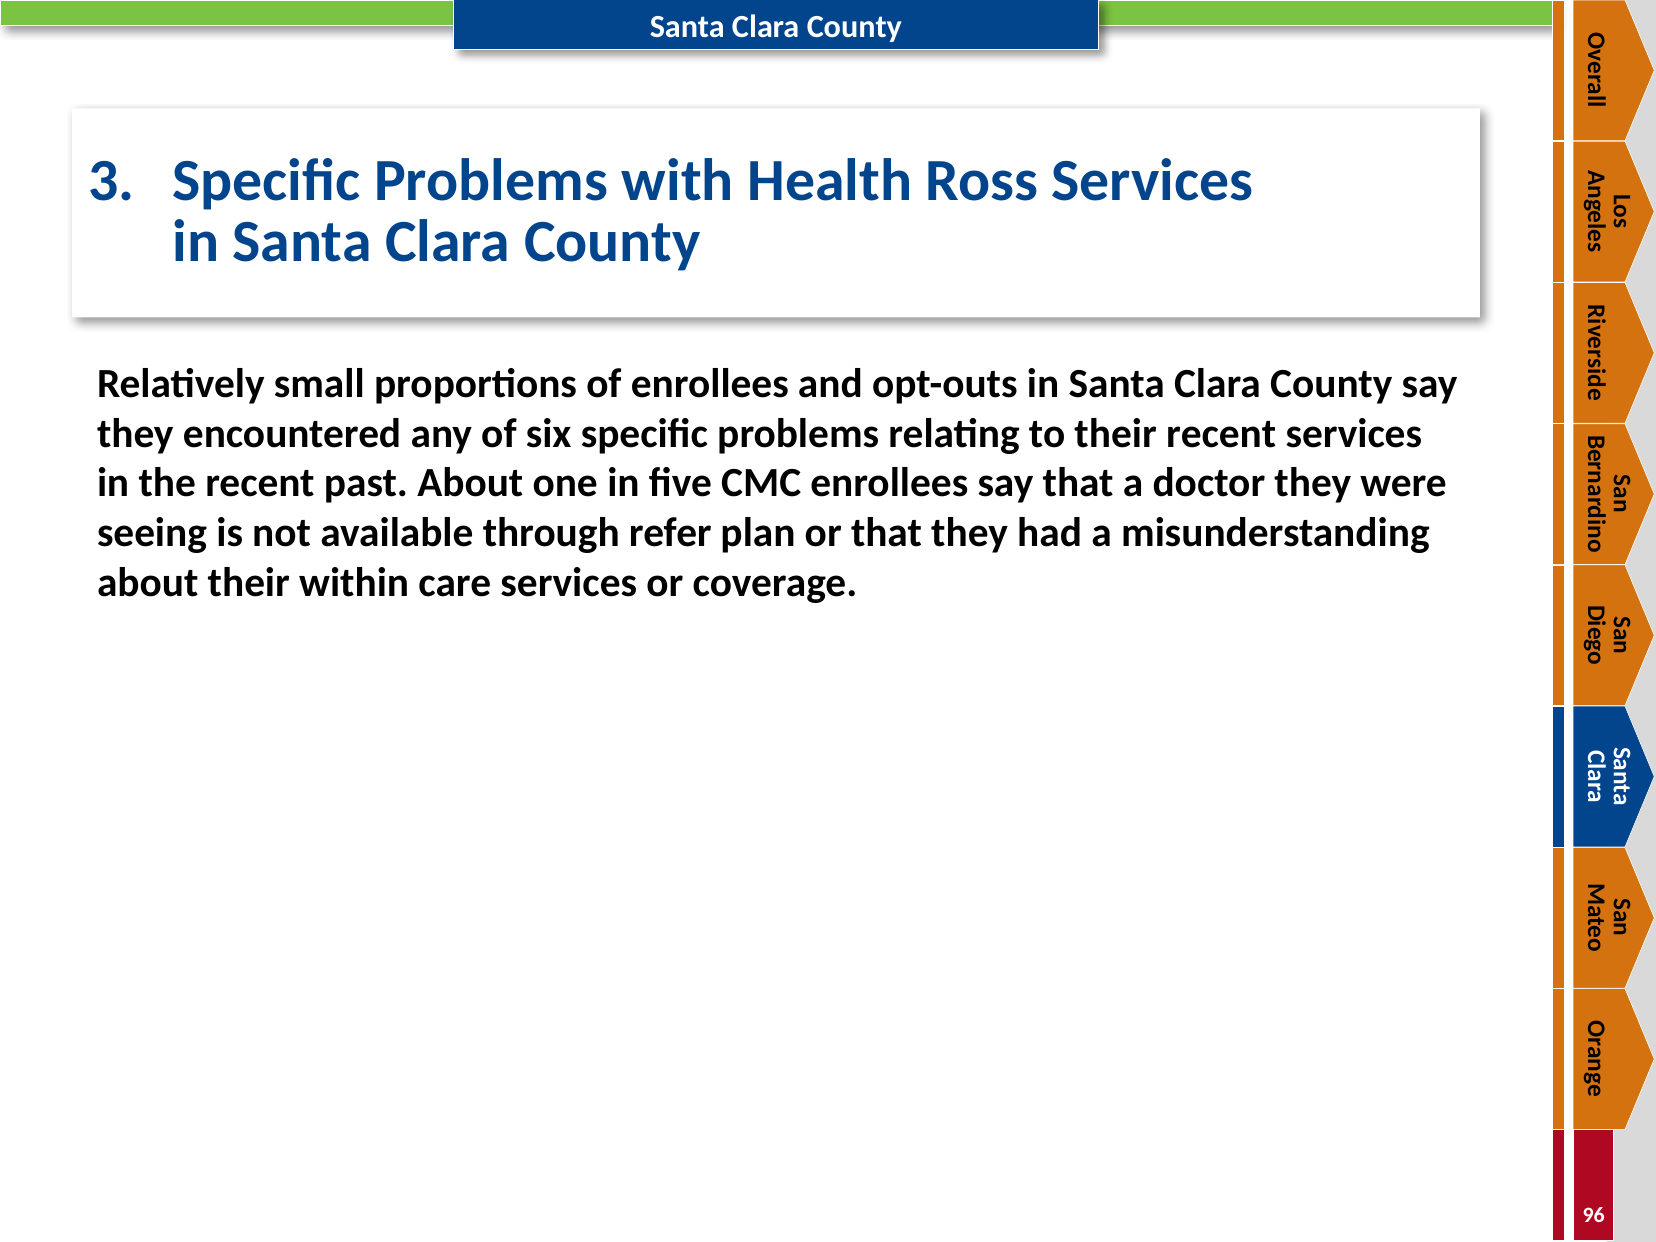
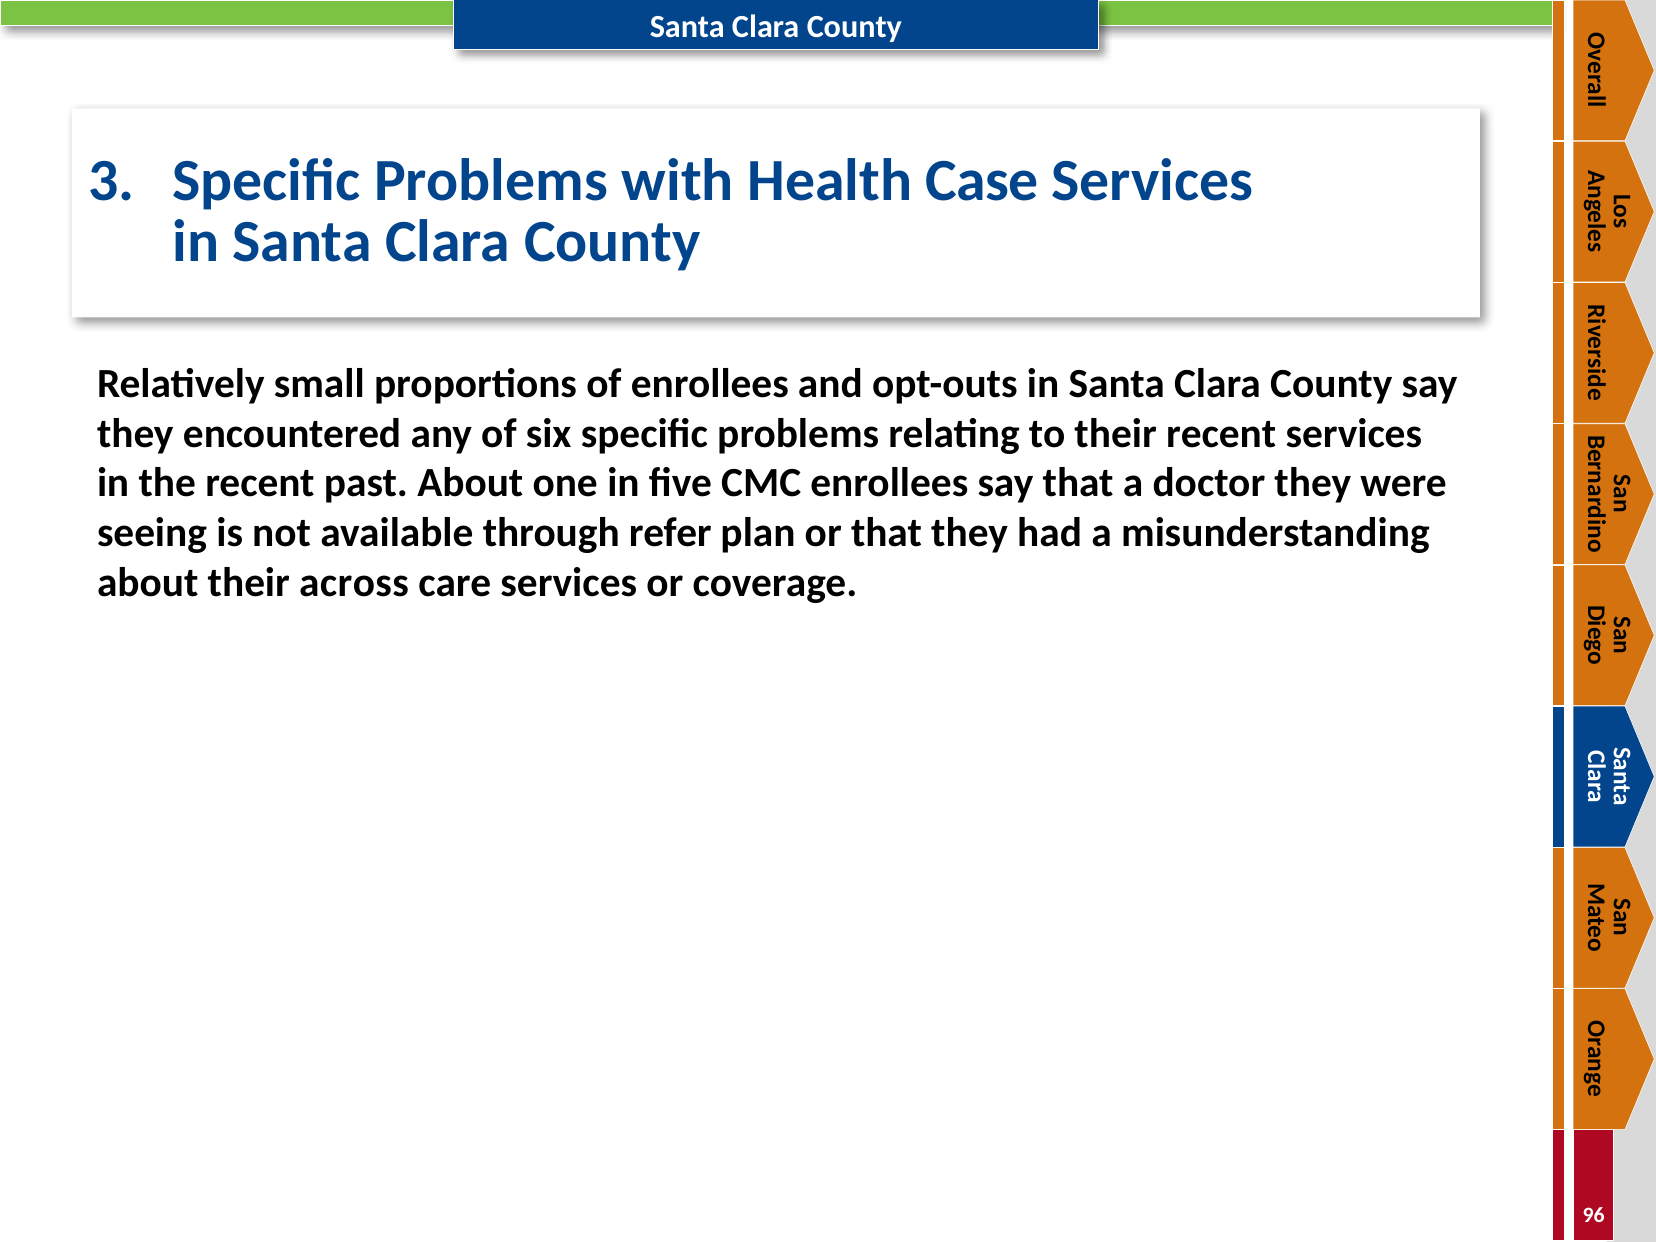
Ross: Ross -> Case
within: within -> across
